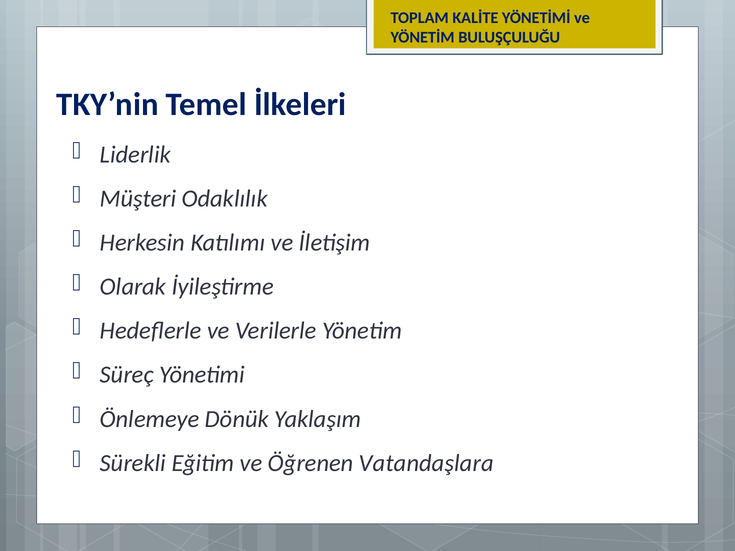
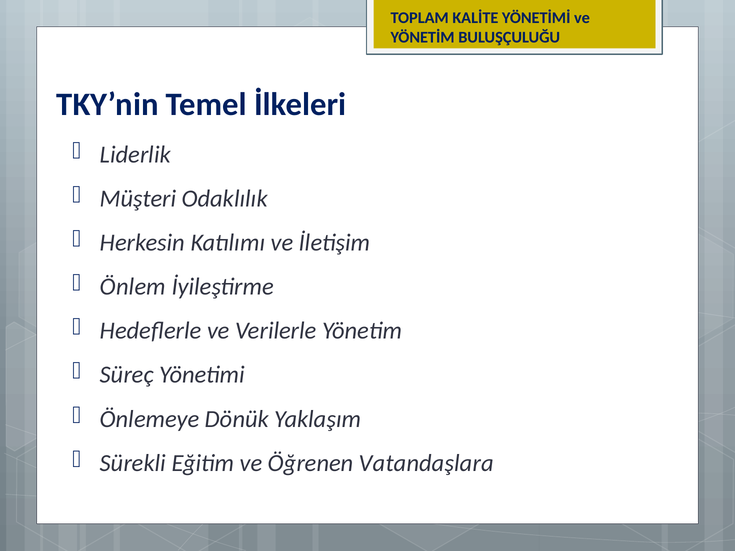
Olarak: Olarak -> Önlem
